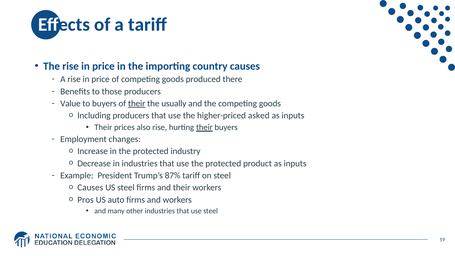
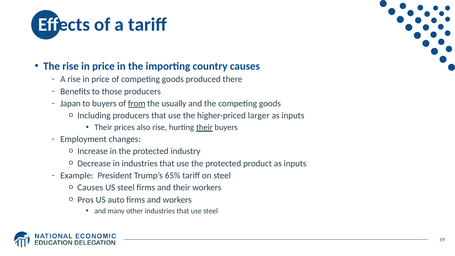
Value: Value -> Japan
of their: their -> from
asked: asked -> larger
87%: 87% -> 65%
